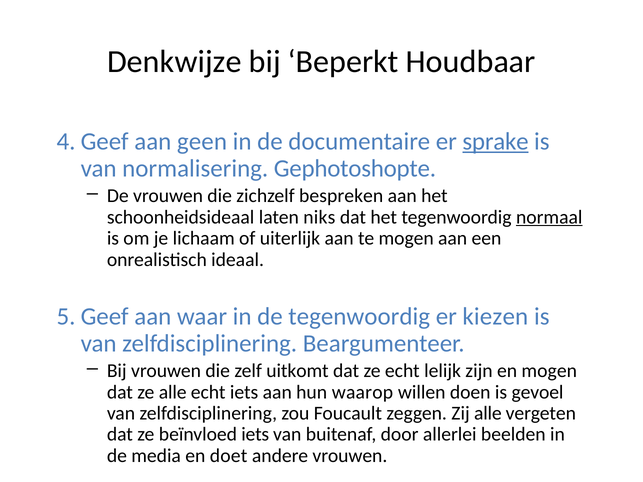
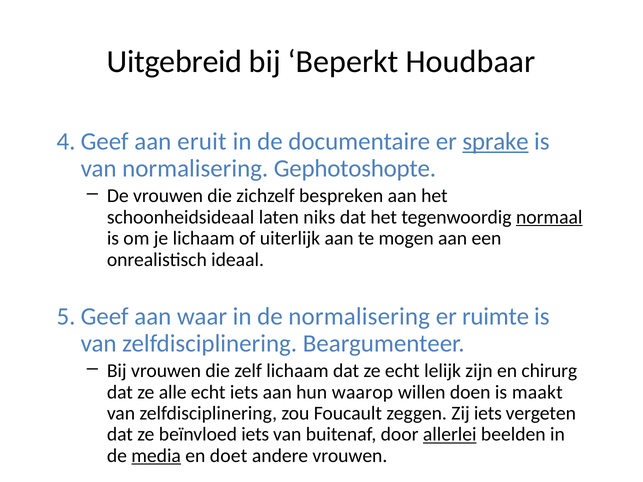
Denkwijze: Denkwijze -> Uitgebreid
geen: geen -> eruit
de tegenwoordig: tegenwoordig -> normalisering
kiezen: kiezen -> ruimte
zelf uitkomt: uitkomt -> lichaam
en mogen: mogen -> chirurg
gevoel: gevoel -> maakt
Zij alle: alle -> iets
allerlei underline: none -> present
media underline: none -> present
